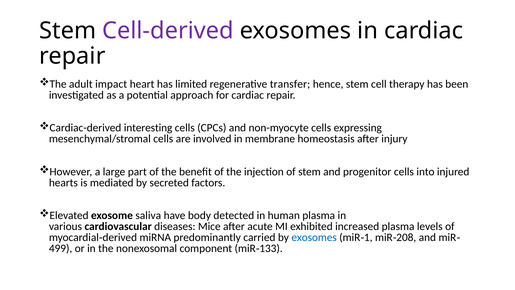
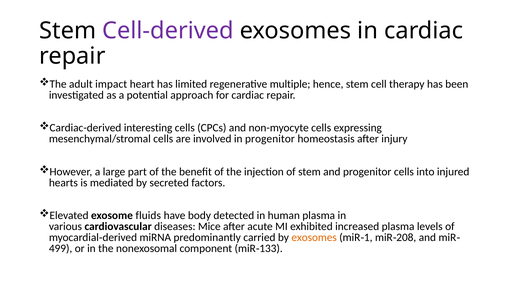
transfer: transfer -> multiple
in membrane: membrane -> progenitor
saliva: saliva -> fluids
exosomes at (314, 237) colour: blue -> orange
